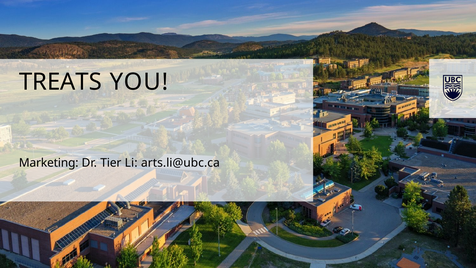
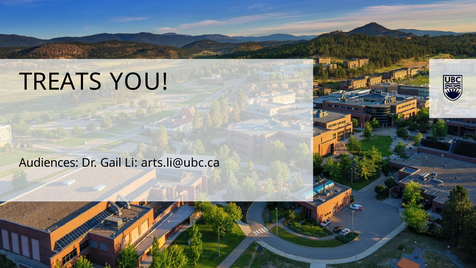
Marketing: Marketing -> Audiences
Tier: Tier -> Gail
